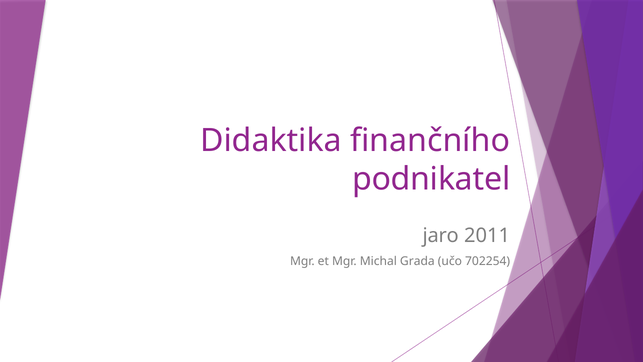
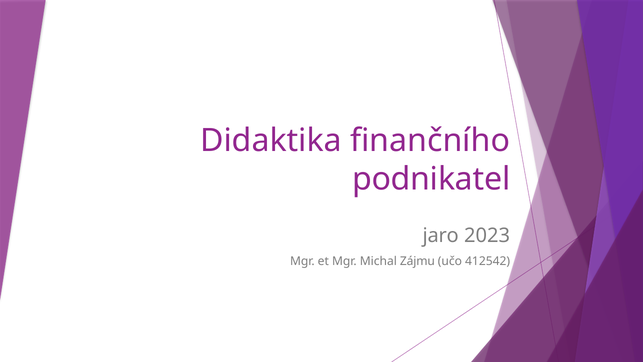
2011: 2011 -> 2023
Grada: Grada -> Zájmu
702254: 702254 -> 412542
